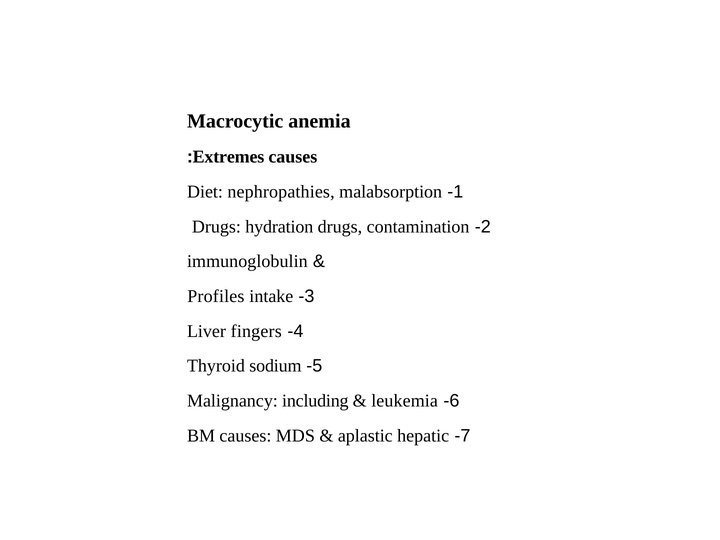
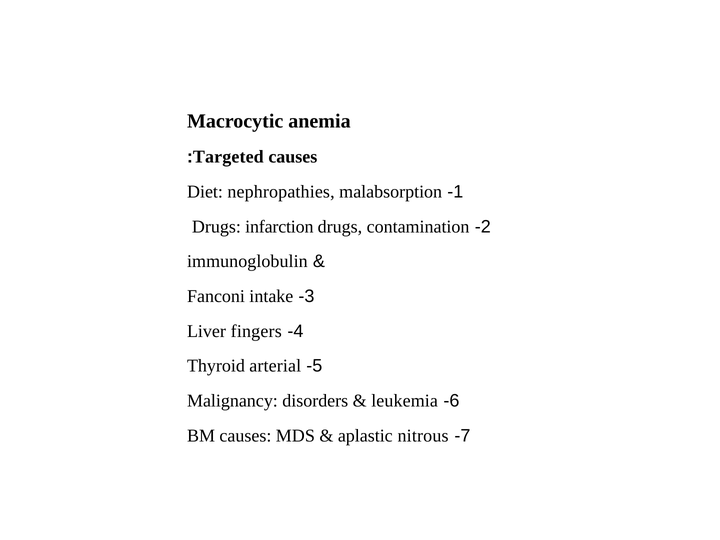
Extremes: Extremes -> Targeted
hydration: hydration -> infarction
Profiles: Profiles -> Fanconi
sodium: sodium -> arterial
including: including -> disorders
hepatic: hepatic -> nitrous
